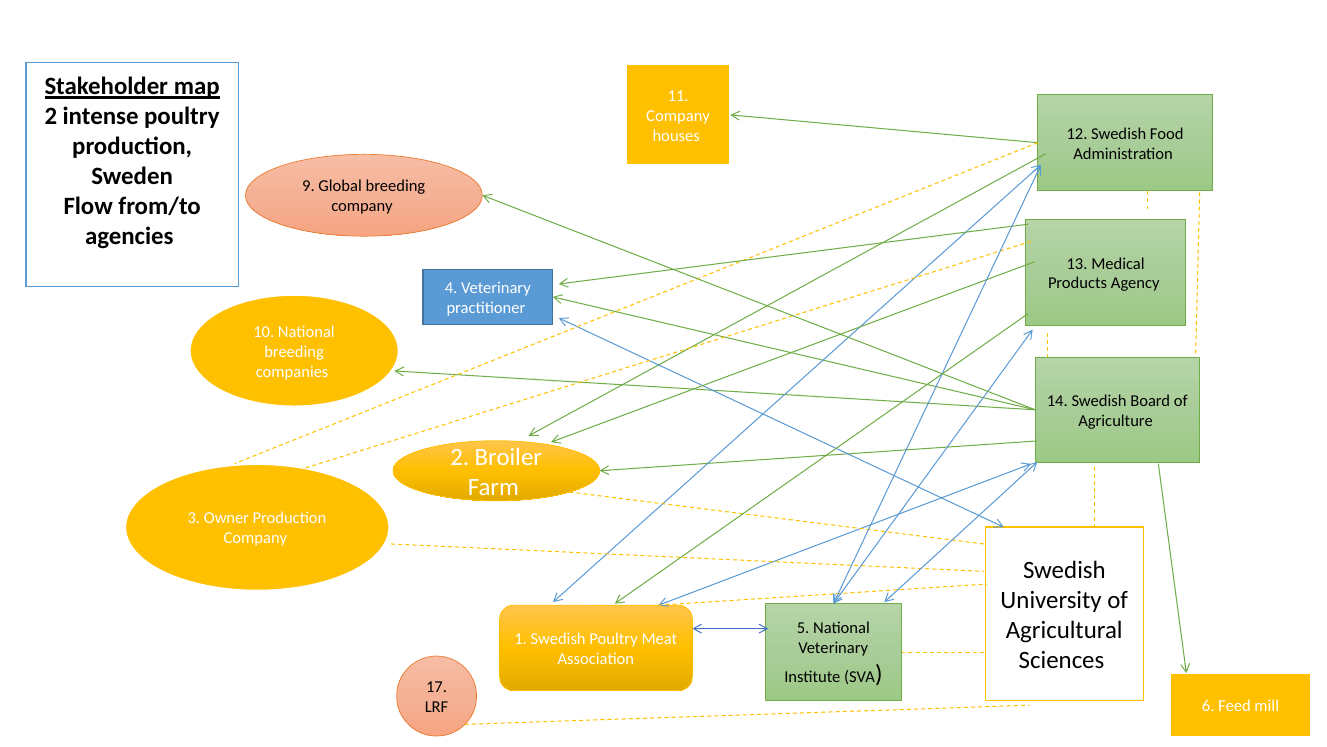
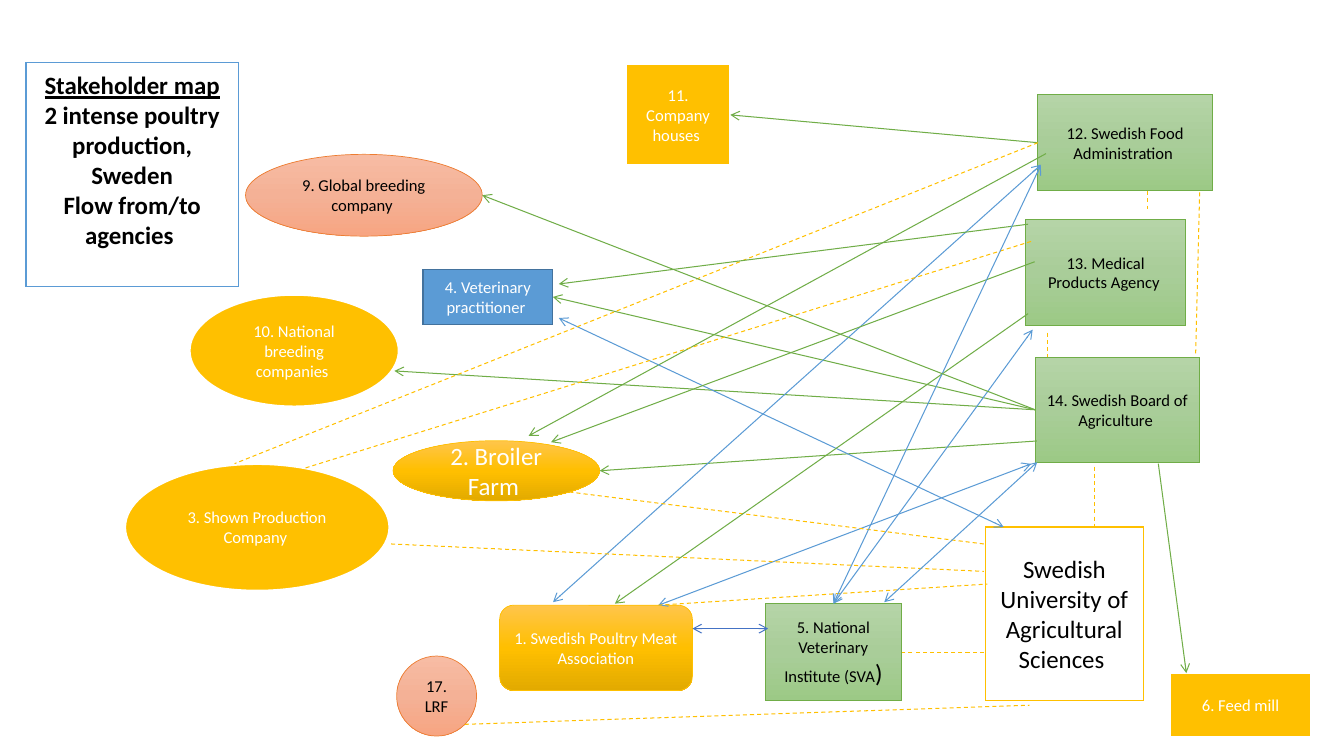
Owner: Owner -> Shown
